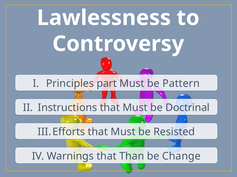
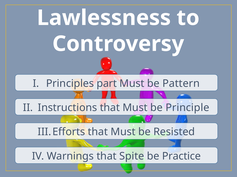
Doctrinal: Doctrinal -> Principle
Than: Than -> Spite
Change: Change -> Practice
